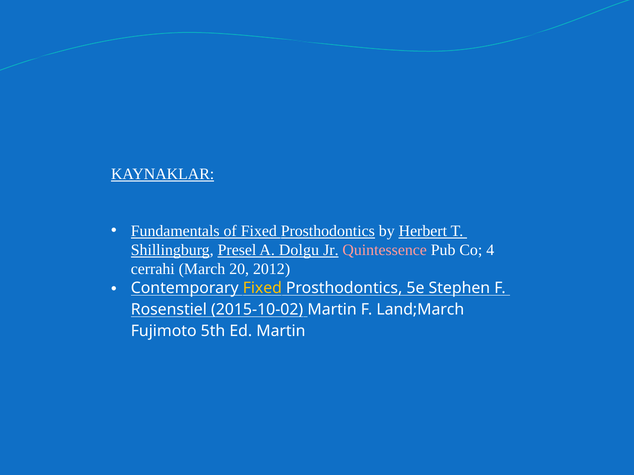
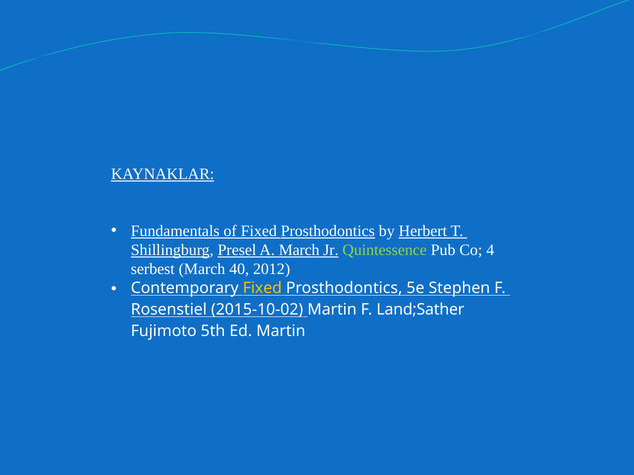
A Dolgu: Dolgu -> March
Quintessence colour: pink -> light green
cerrahi: cerrahi -> serbest
20: 20 -> 40
Land;March: Land;March -> Land;Sather
